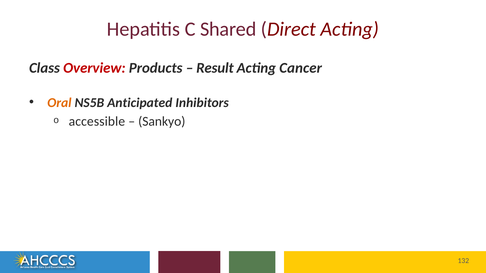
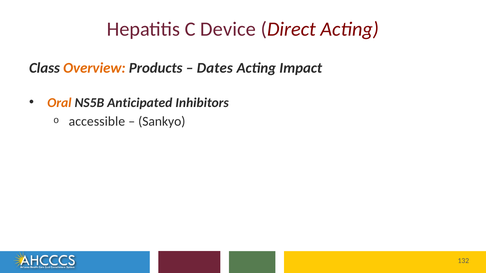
Shared: Shared -> Device
Overview colour: red -> orange
Result: Result -> Dates
Cancer: Cancer -> Impact
